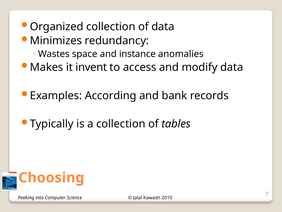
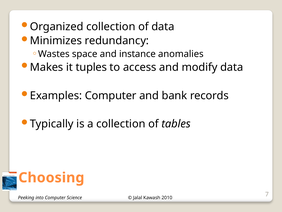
invent: invent -> tuples
Examples According: According -> Computer
